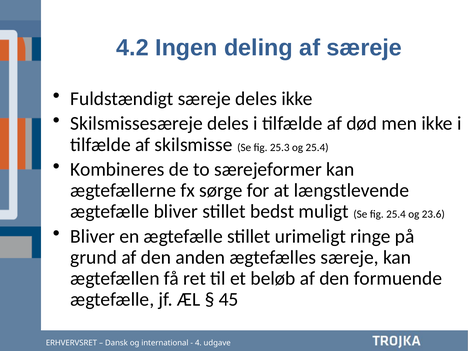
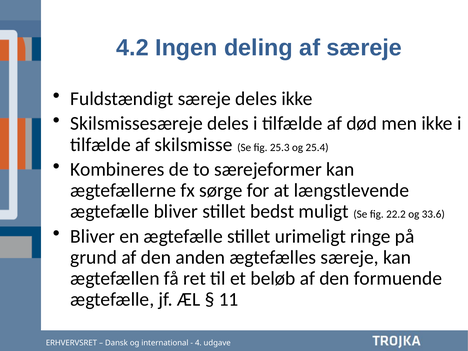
fig 25.4: 25.4 -> 22.2
23.6: 23.6 -> 33.6
45: 45 -> 11
